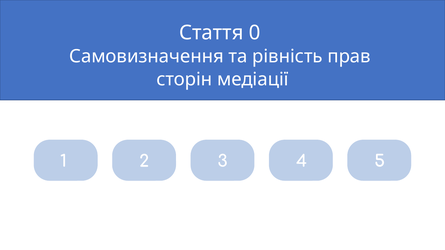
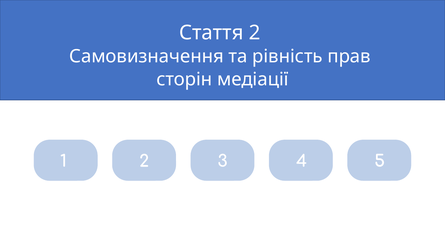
Стаття 0: 0 -> 2
